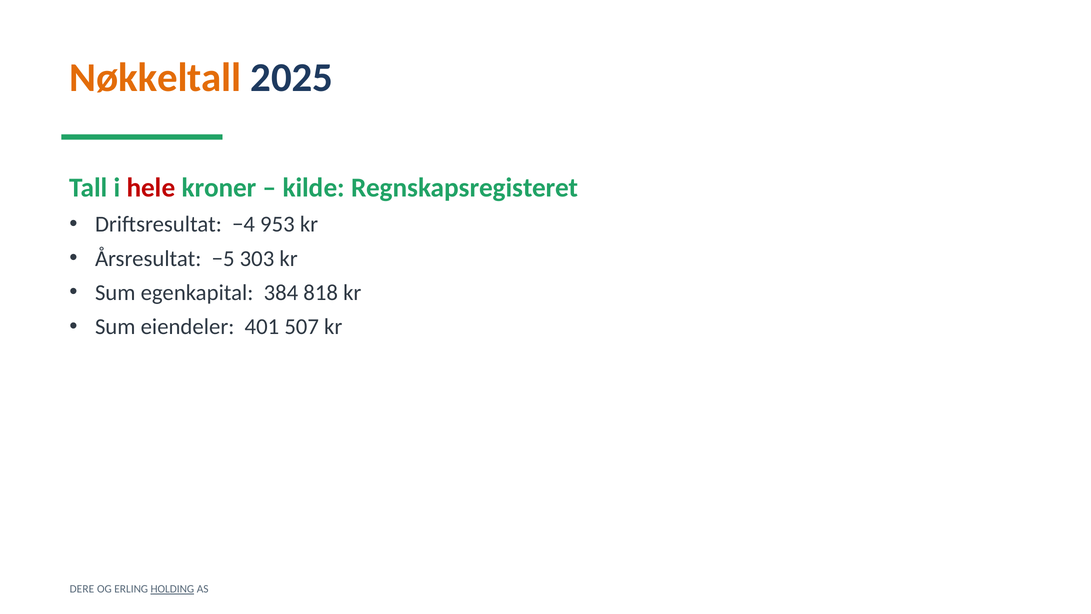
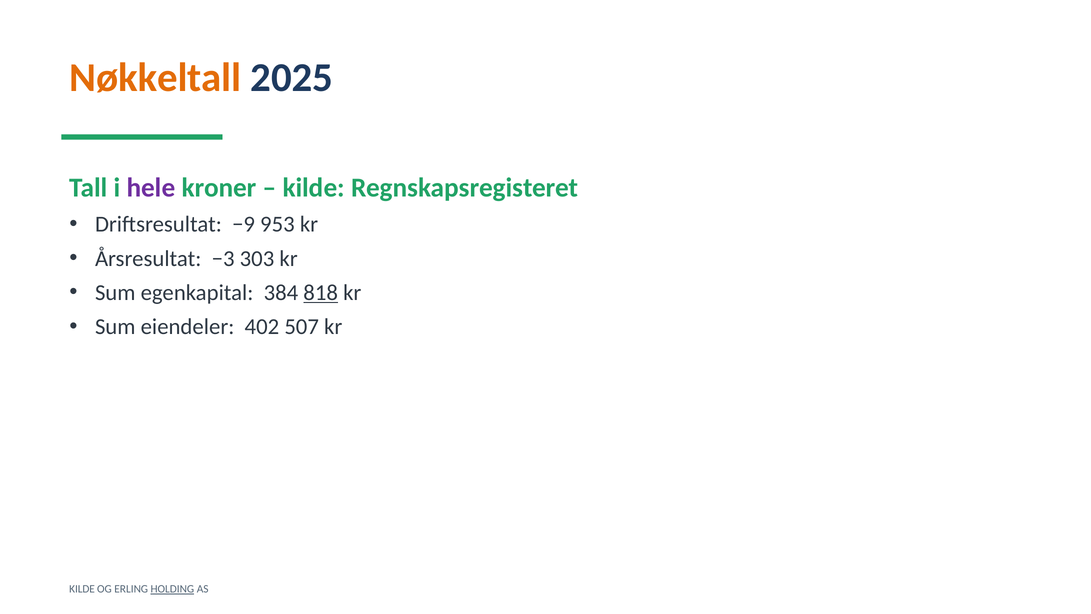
hele colour: red -> purple
−4: −4 -> −9
−5: −5 -> −3
818 underline: none -> present
401: 401 -> 402
DERE at (82, 589): DERE -> KILDE
